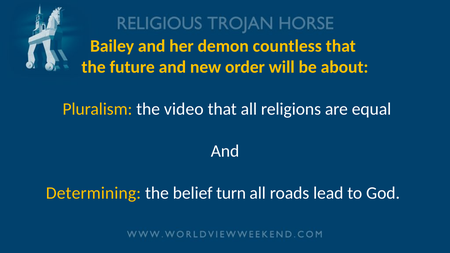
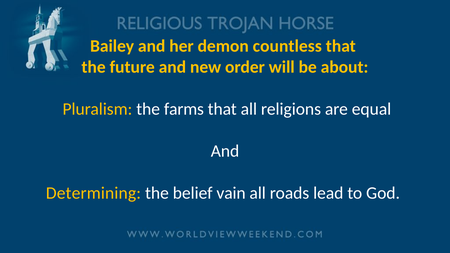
video: video -> farms
turn: turn -> vain
